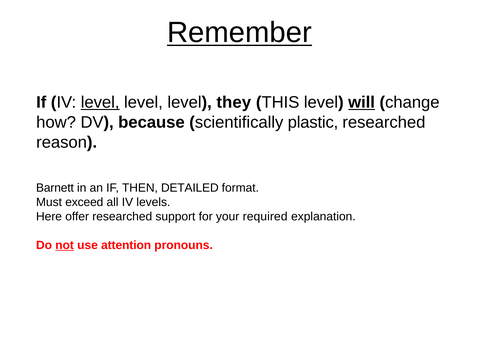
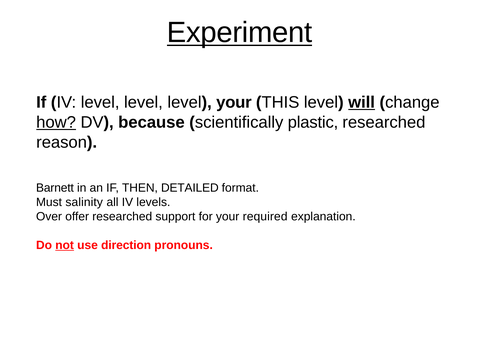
Remember: Remember -> Experiment
level at (100, 103) underline: present -> none
level they: they -> your
how underline: none -> present
exceed: exceed -> salinity
Here: Here -> Over
attention: attention -> direction
